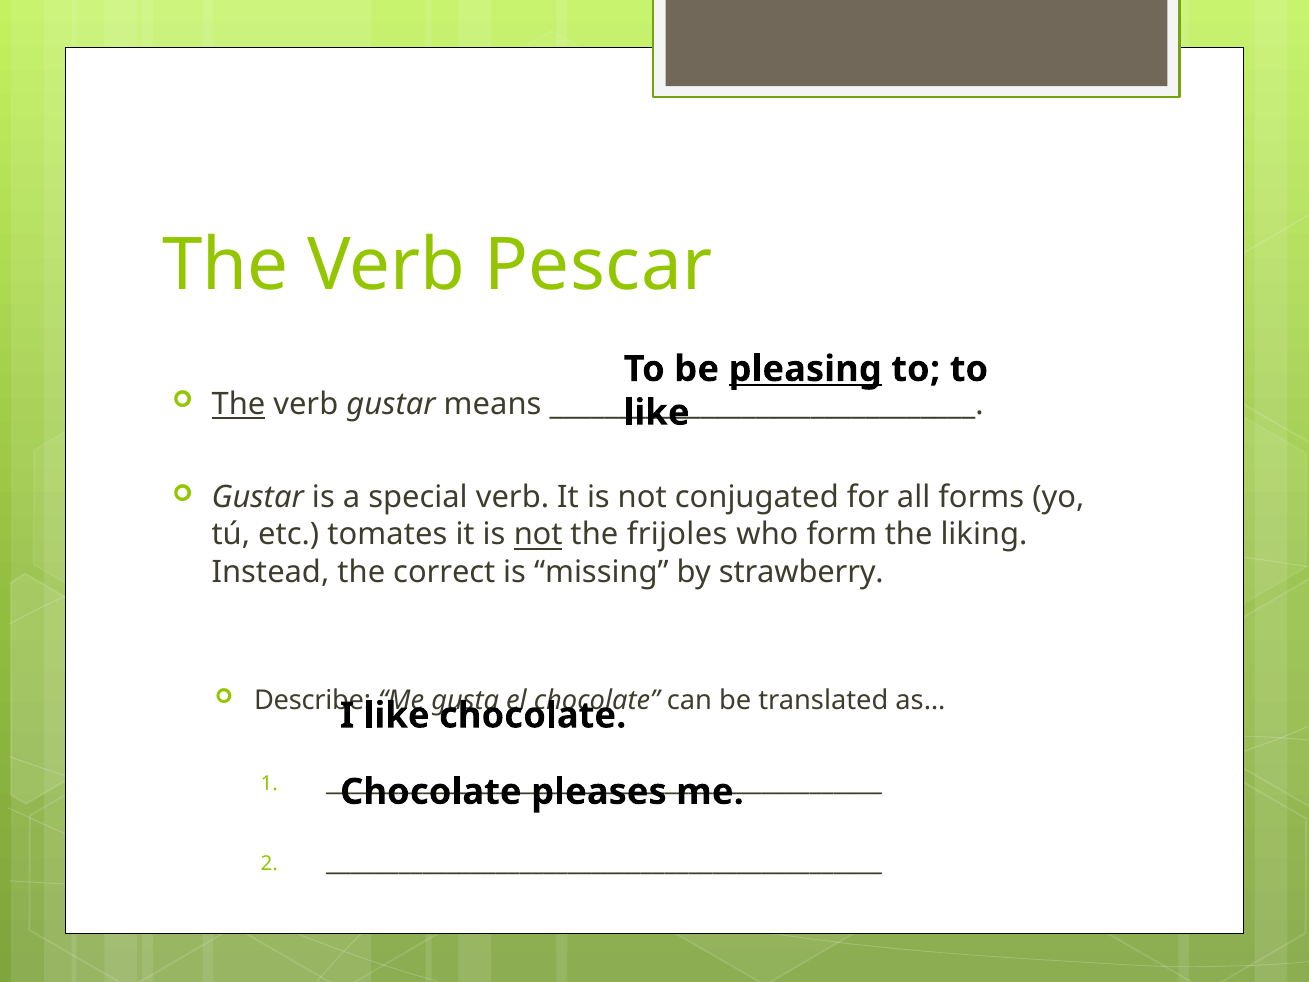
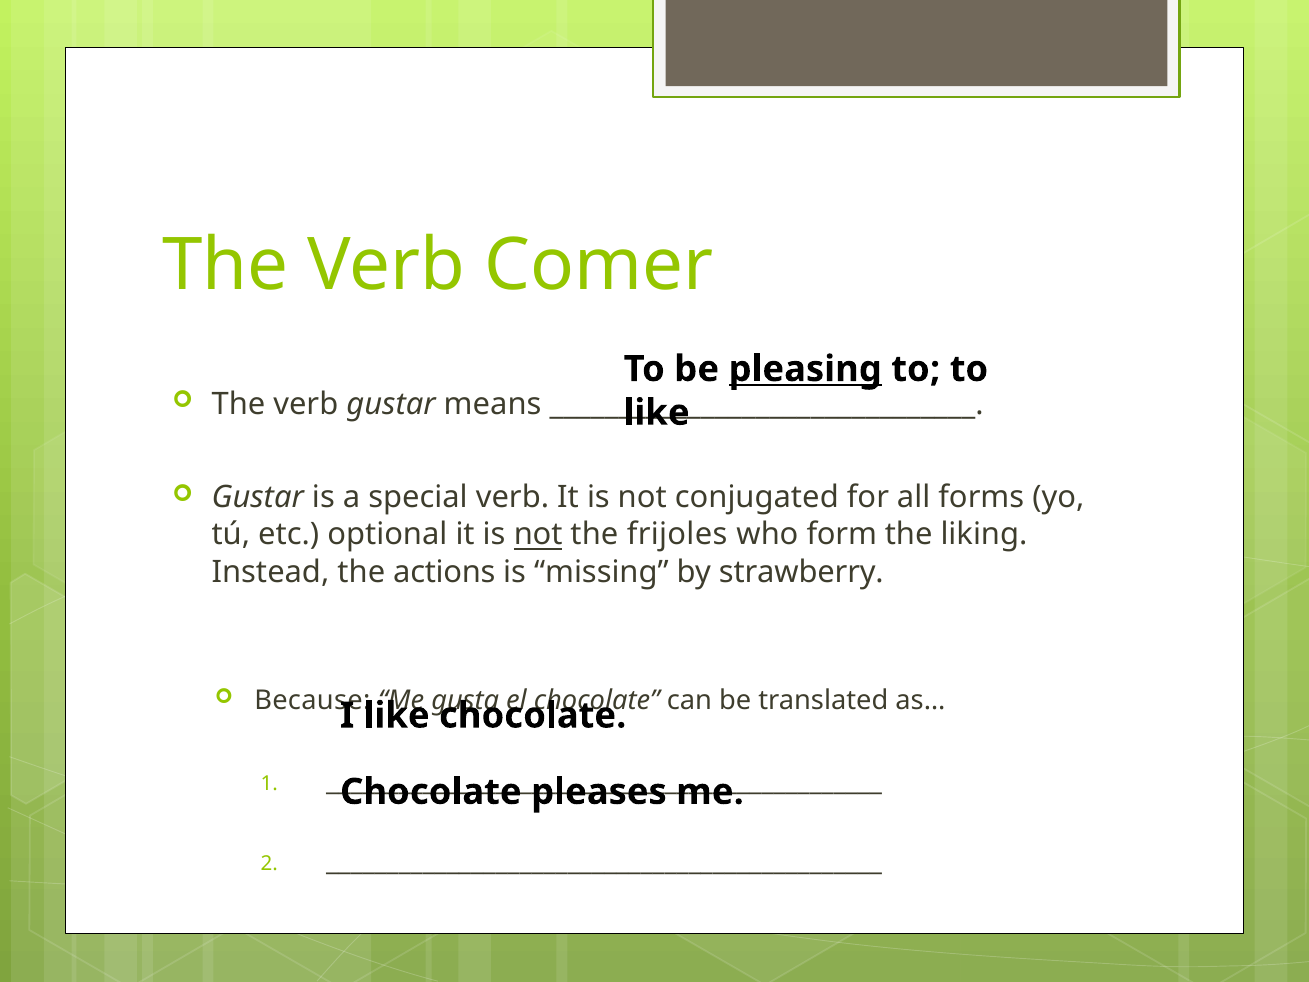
Pescar: Pescar -> Comer
The at (238, 404) underline: present -> none
tomates: tomates -> optional
correct: correct -> actions
Describe: Describe -> Because
